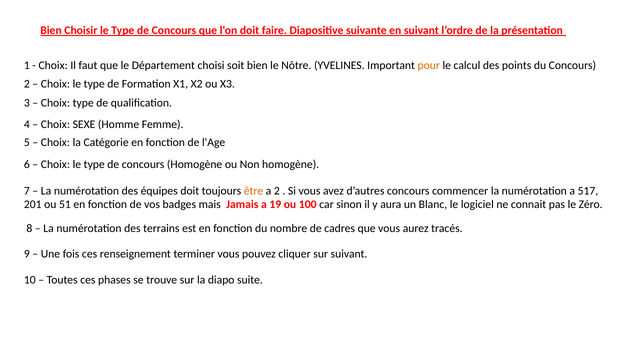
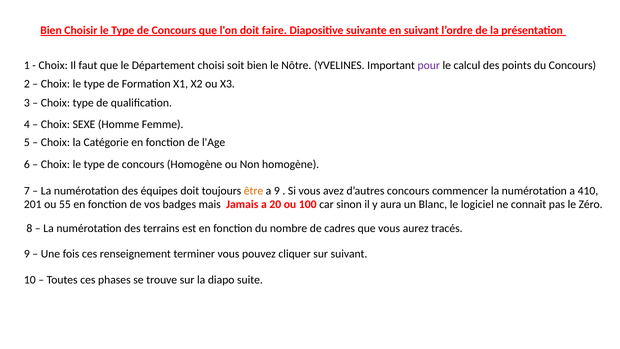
pour colour: orange -> purple
a 2: 2 -> 9
517: 517 -> 410
51: 51 -> 55
19: 19 -> 20
